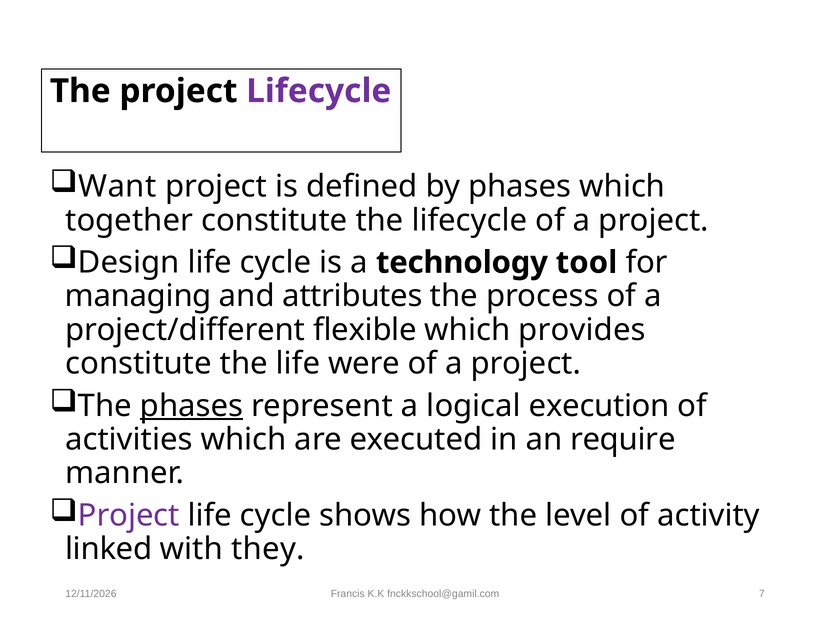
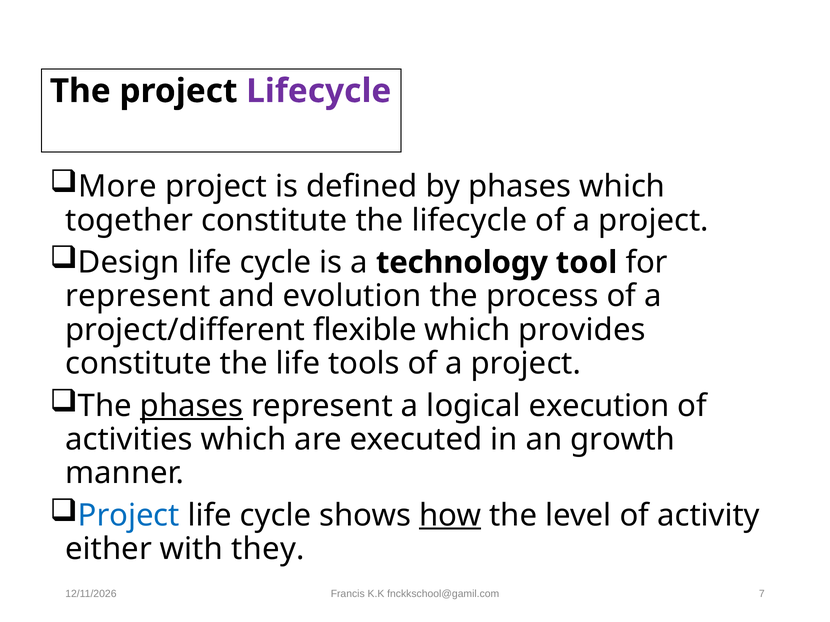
Want: Want -> More
managing at (138, 296): managing -> represent
attributes: attributes -> evolution
were: were -> tools
require: require -> growth
Project at (129, 516) colour: purple -> blue
how underline: none -> present
linked: linked -> either
